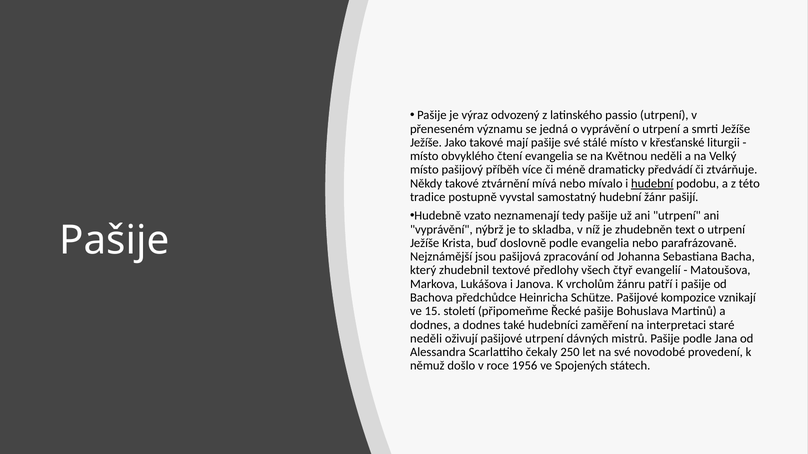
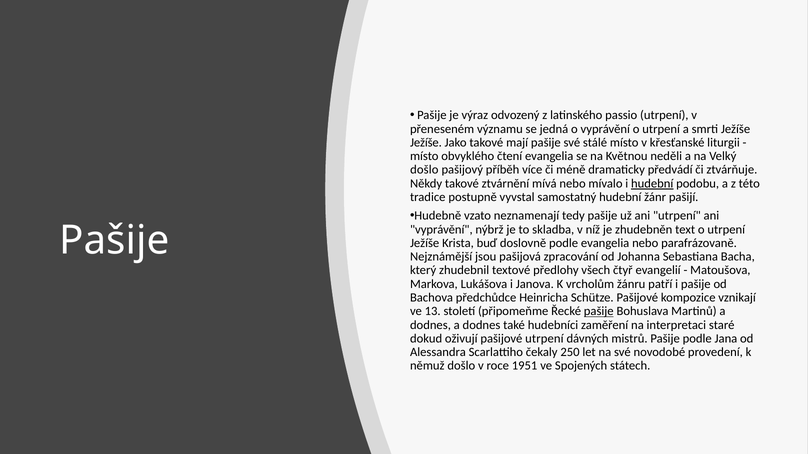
místo at (424, 170): místo -> došlo
15: 15 -> 13
pašije at (599, 312) underline: none -> present
neděli at (426, 339): neděli -> dokud
1956: 1956 -> 1951
